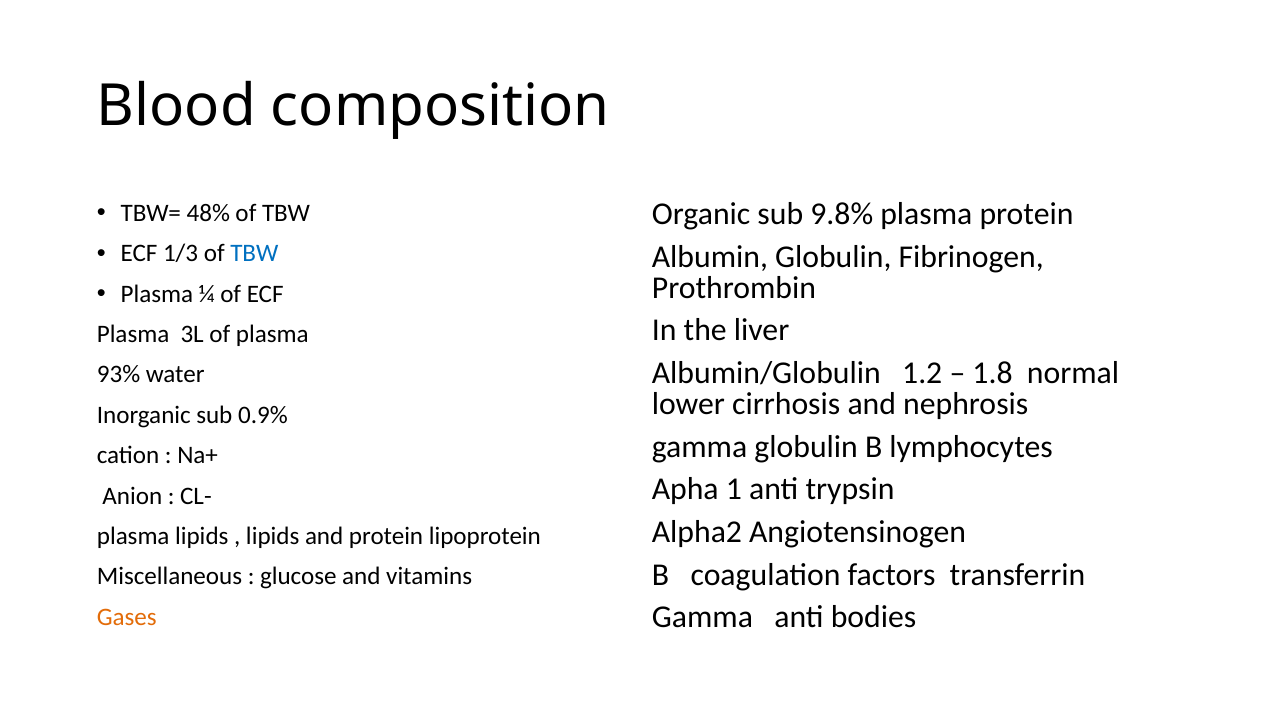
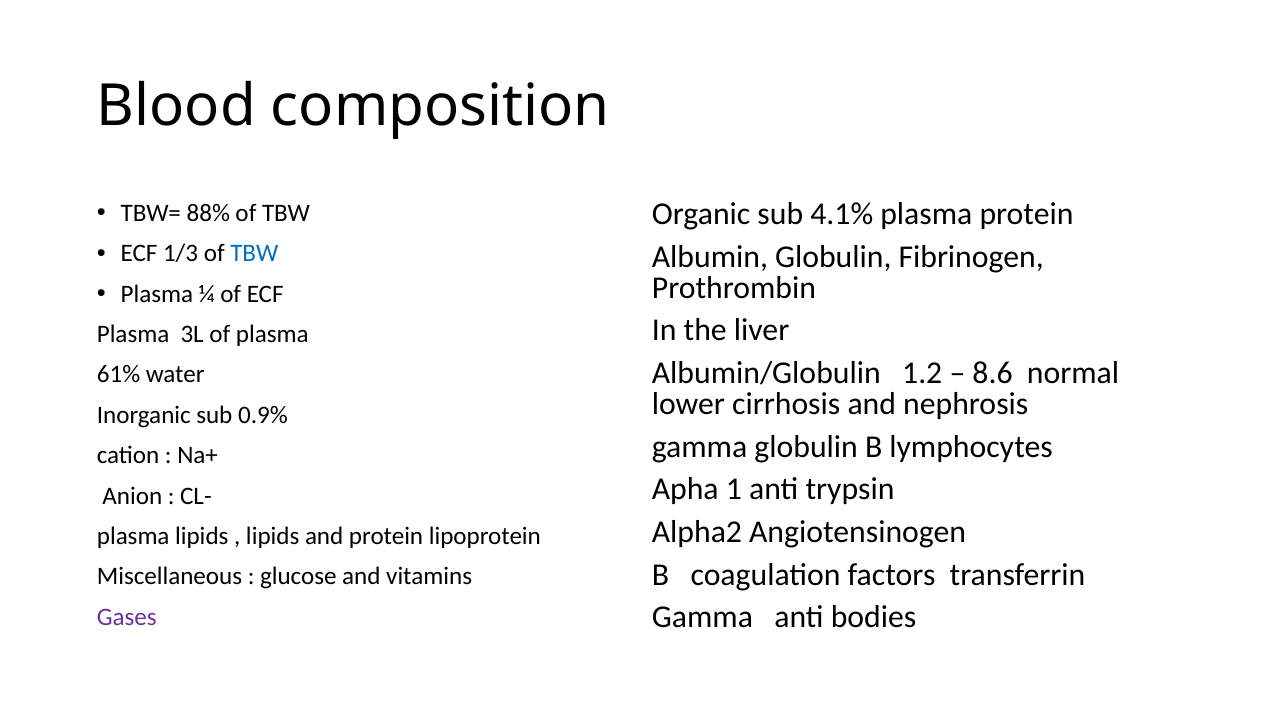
48%: 48% -> 88%
9.8%: 9.8% -> 4.1%
1.8: 1.8 -> 8.6
93%: 93% -> 61%
Gases colour: orange -> purple
